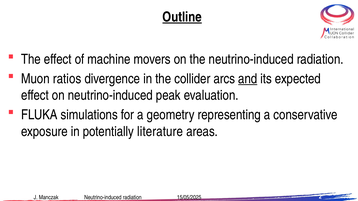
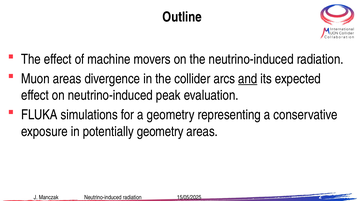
Outline underline: present -> none
Muon ratios: ratios -> areas
potentially literature: literature -> geometry
